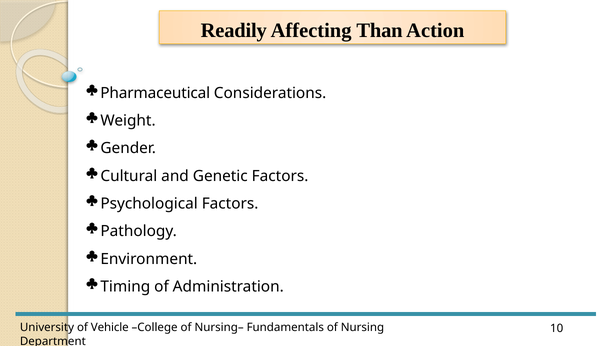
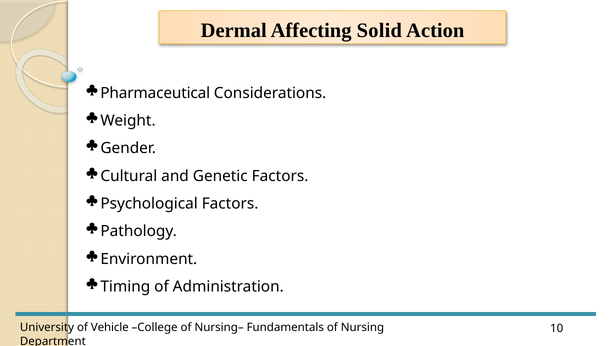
Readily: Readily -> Dermal
Than: Than -> Solid
